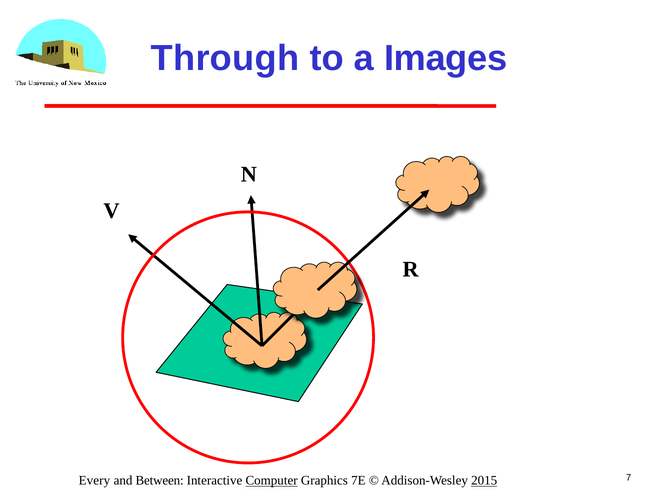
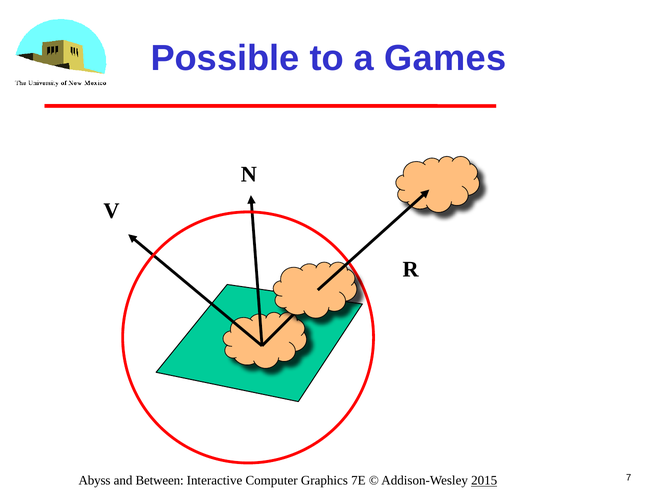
Through: Through -> Possible
Images: Images -> Games
Every: Every -> Abyss
Computer underline: present -> none
